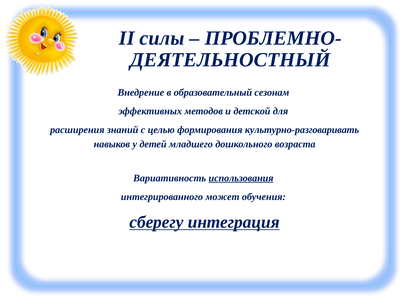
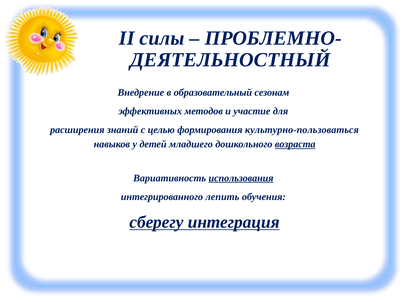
детской: детской -> участие
культурно-разговаривать: культурно-разговаривать -> культурно-пользоваться
возраста underline: none -> present
может: может -> лепить
